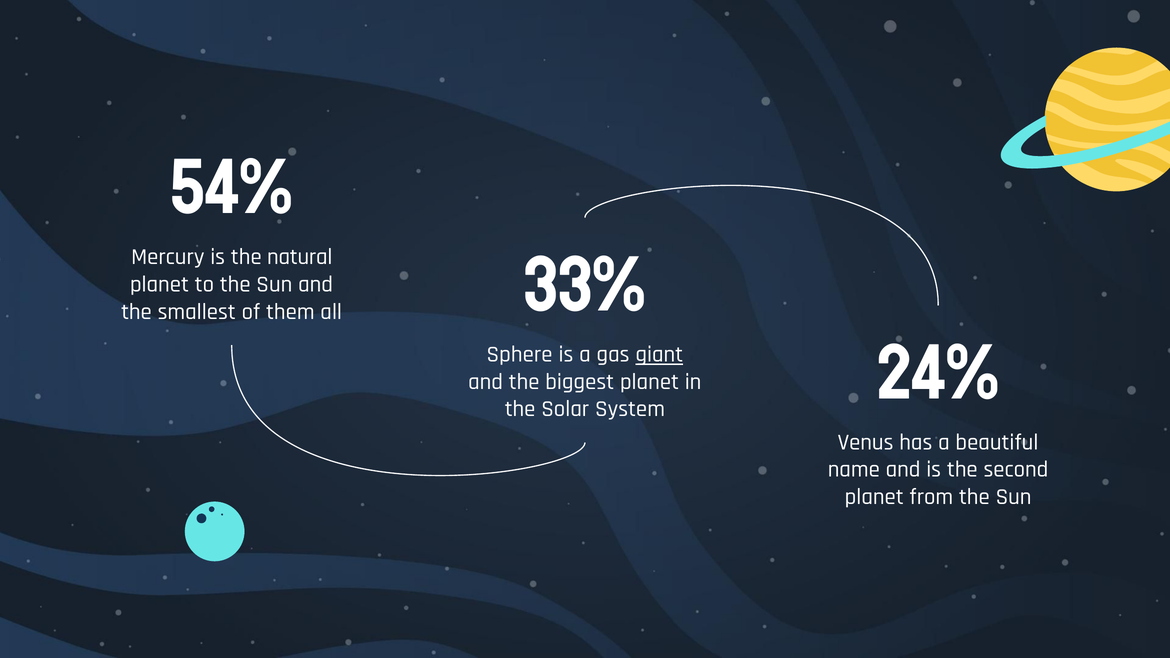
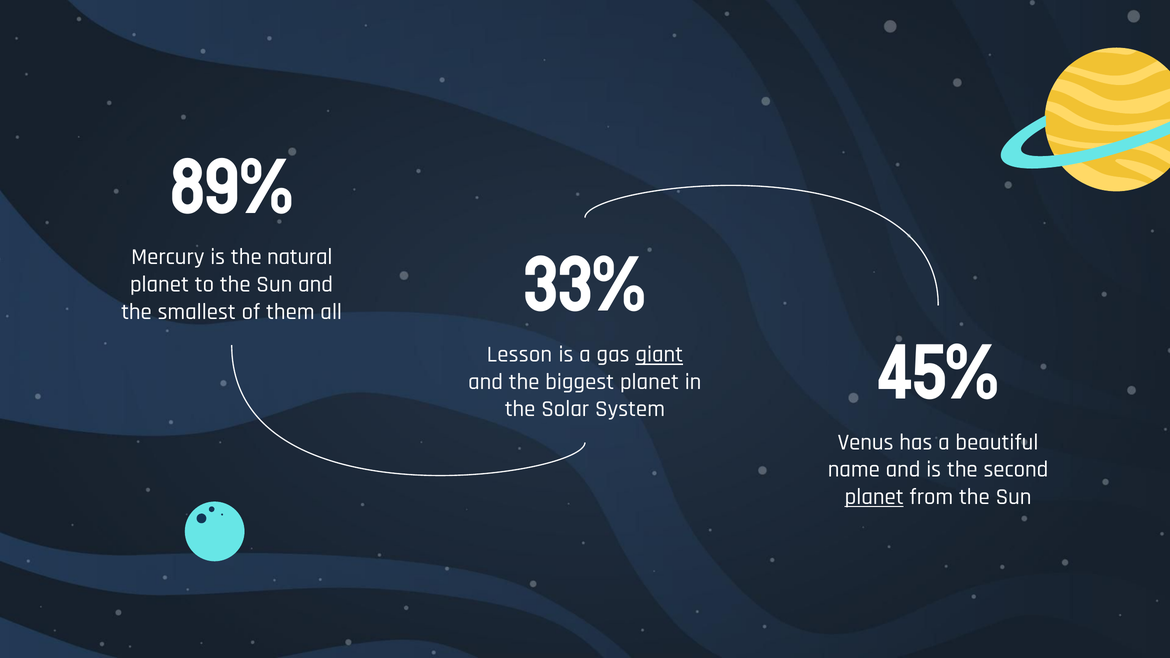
54%: 54% -> 89%
Sphere: Sphere -> Lesson
24%: 24% -> 45%
planet at (874, 497) underline: none -> present
